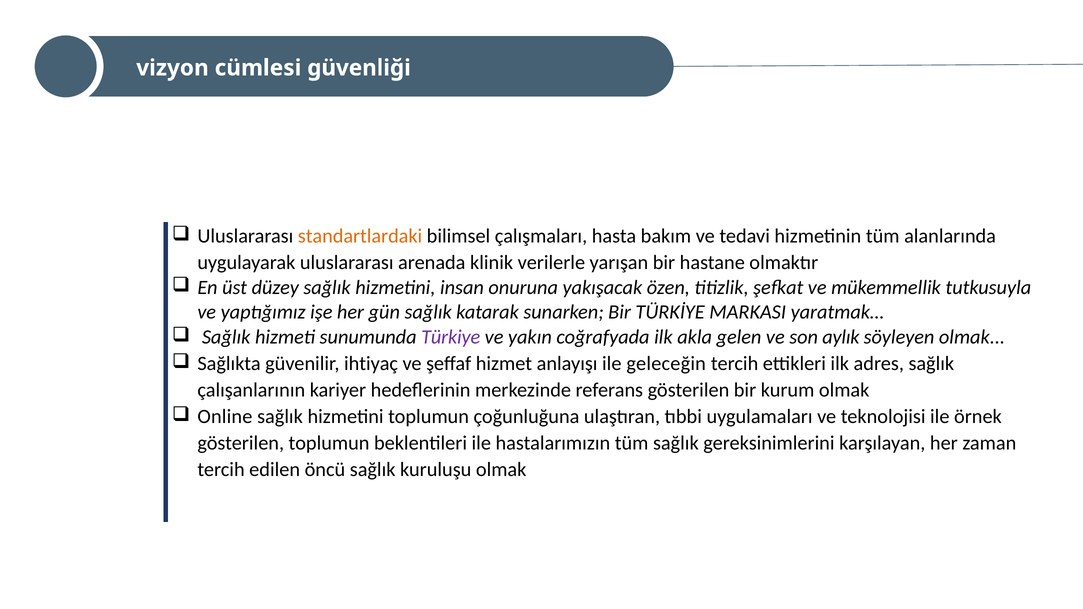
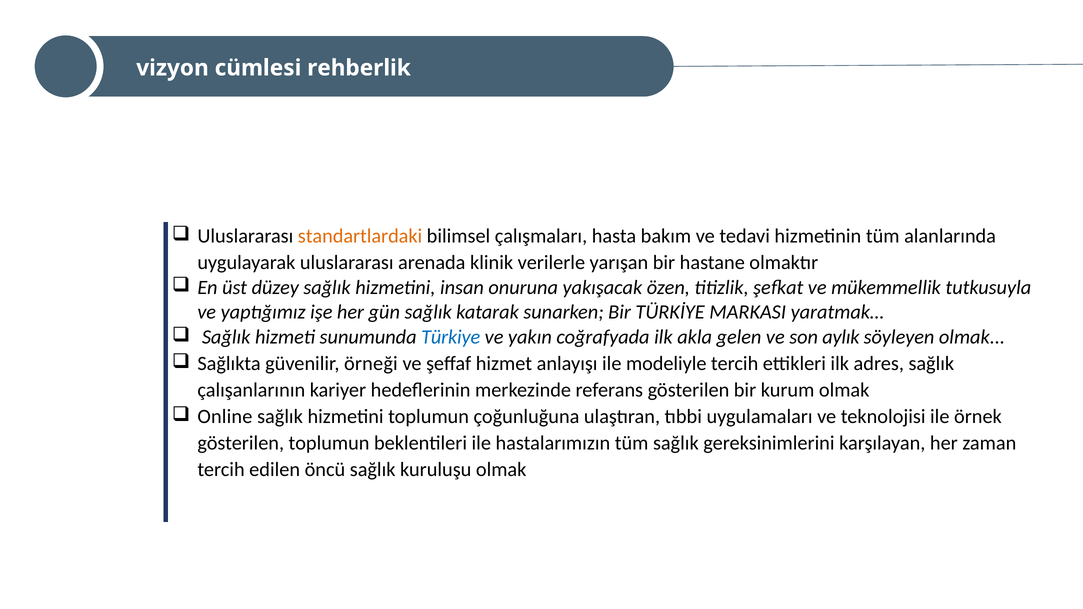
güvenliği: güvenliği -> rehberlik
Türkiye colour: purple -> blue
ihtiyaç: ihtiyaç -> örneği
geleceğin: geleceğin -> modeliyle
